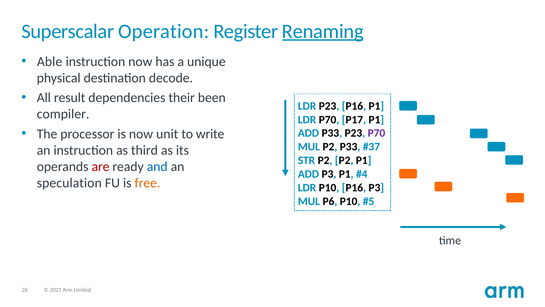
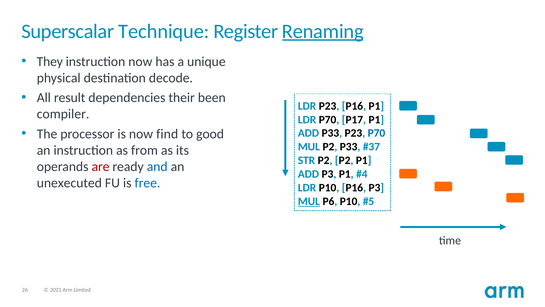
Operation: Operation -> Technique
Able: Able -> They
unit: unit -> find
write: write -> good
P70 at (376, 133) colour: purple -> blue
third: third -> from
speculation: speculation -> unexecuted
free colour: orange -> blue
MUL at (309, 201) underline: none -> present
